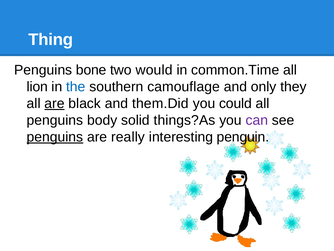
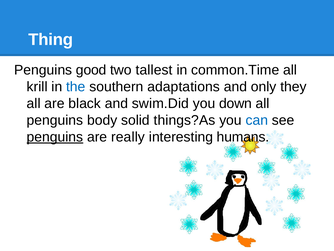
bone: bone -> good
would: would -> tallest
lion: lion -> krill
camouflage: camouflage -> adaptations
are at (55, 103) underline: present -> none
them.Did: them.Did -> swim.Did
could: could -> down
can colour: purple -> blue
penguin: penguin -> humans
